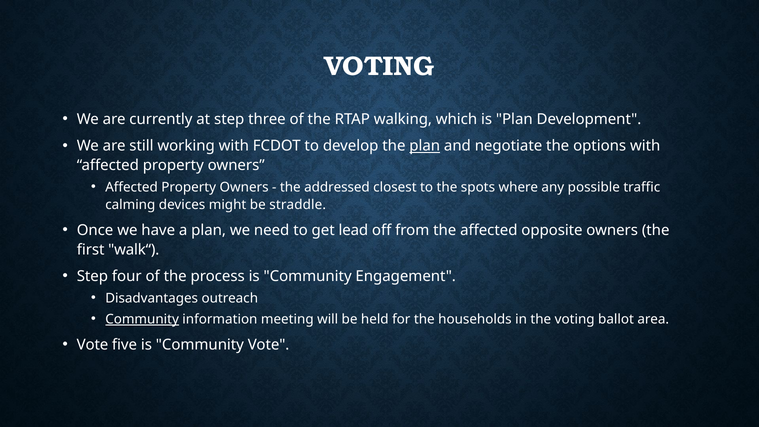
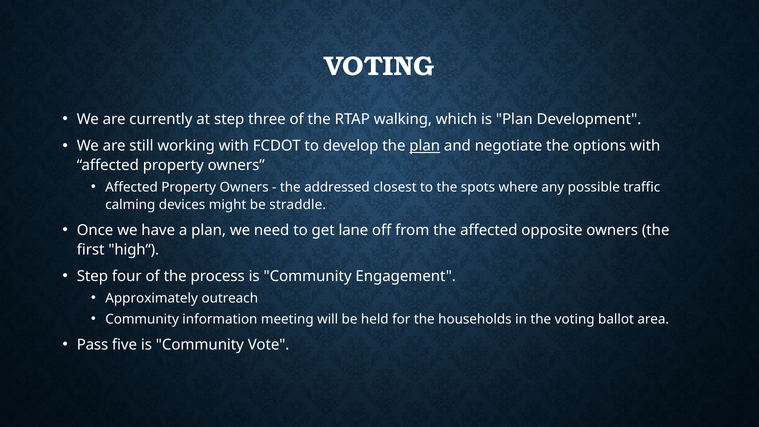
lead: lead -> lane
walk“: walk“ -> high“
Disadvantages: Disadvantages -> Approximately
Community at (142, 319) underline: present -> none
Vote at (92, 345): Vote -> Pass
